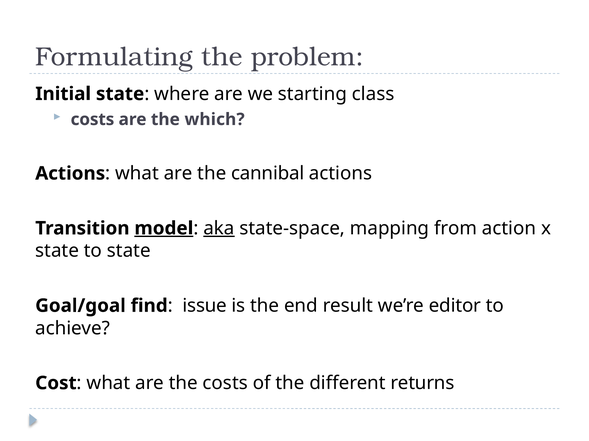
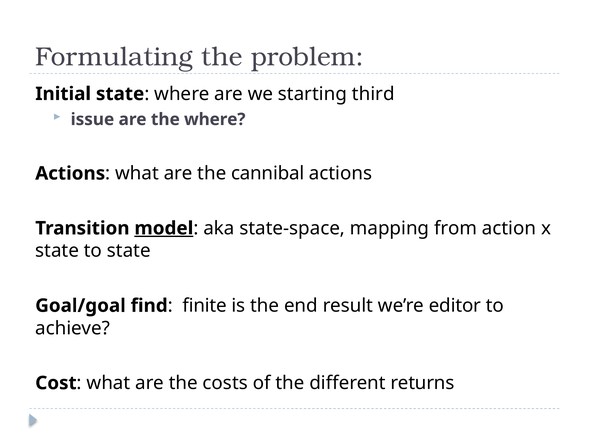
class: class -> third
costs at (92, 120): costs -> issue
the which: which -> where
aka underline: present -> none
issue: issue -> finite
